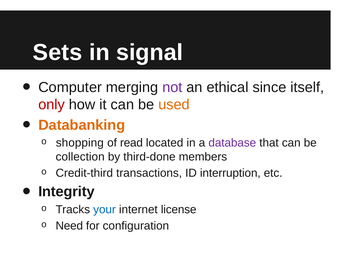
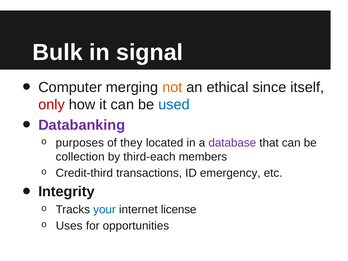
Sets: Sets -> Bulk
not colour: purple -> orange
used colour: orange -> blue
Databanking colour: orange -> purple
shopping: shopping -> purposes
read: read -> they
third-done: third-done -> third-each
interruption: interruption -> emergency
Need: Need -> Uses
configuration: configuration -> opportunities
